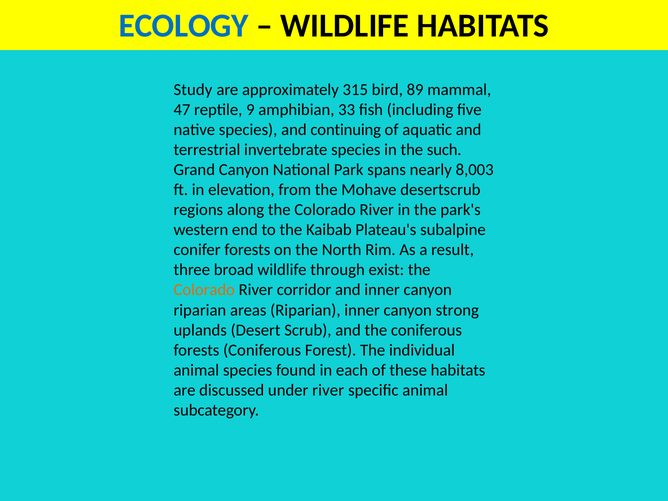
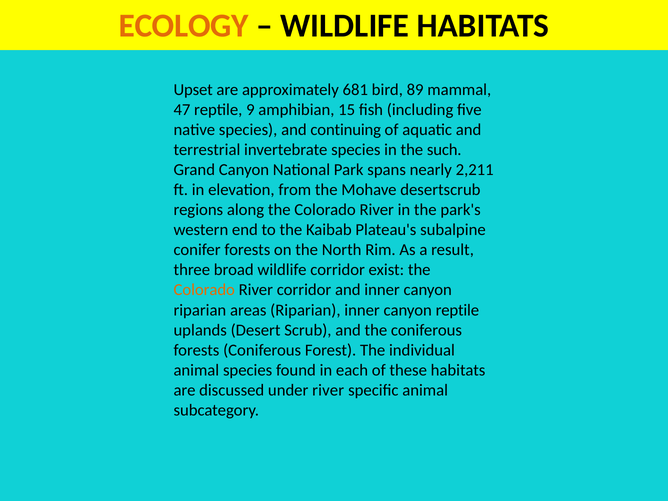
ECOLOGY colour: blue -> orange
Study: Study -> Upset
315: 315 -> 681
33: 33 -> 15
8,003: 8,003 -> 2,211
wildlife through: through -> corridor
canyon strong: strong -> reptile
